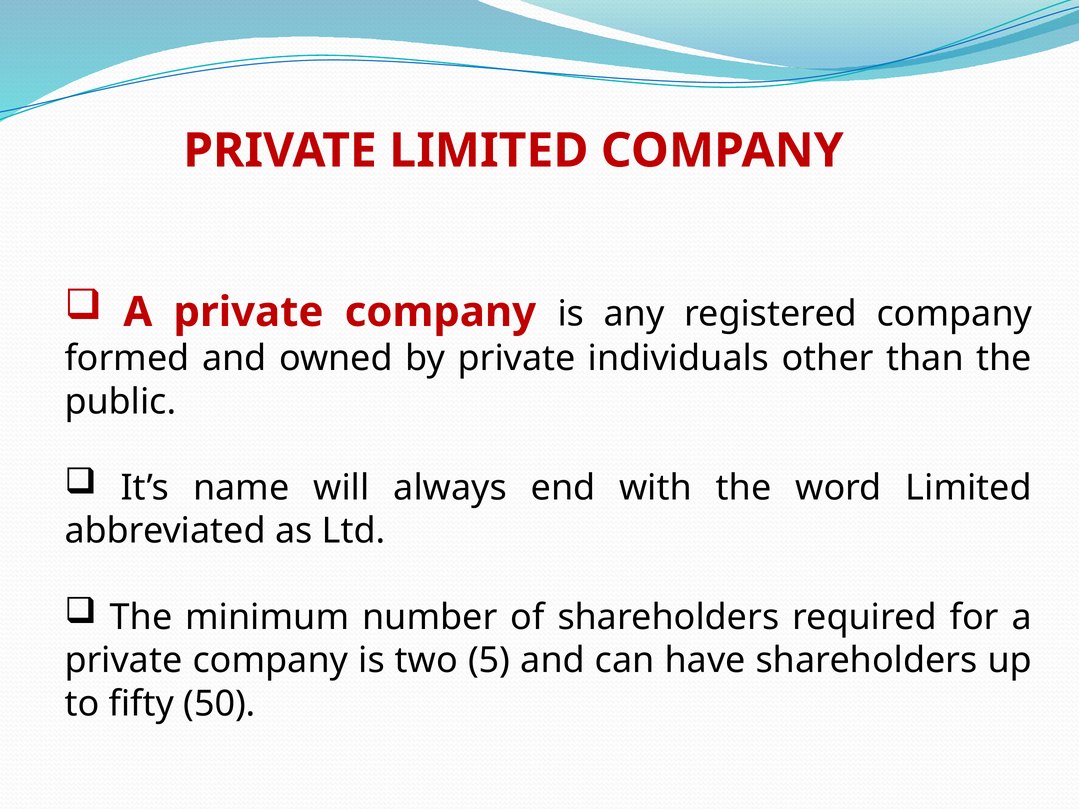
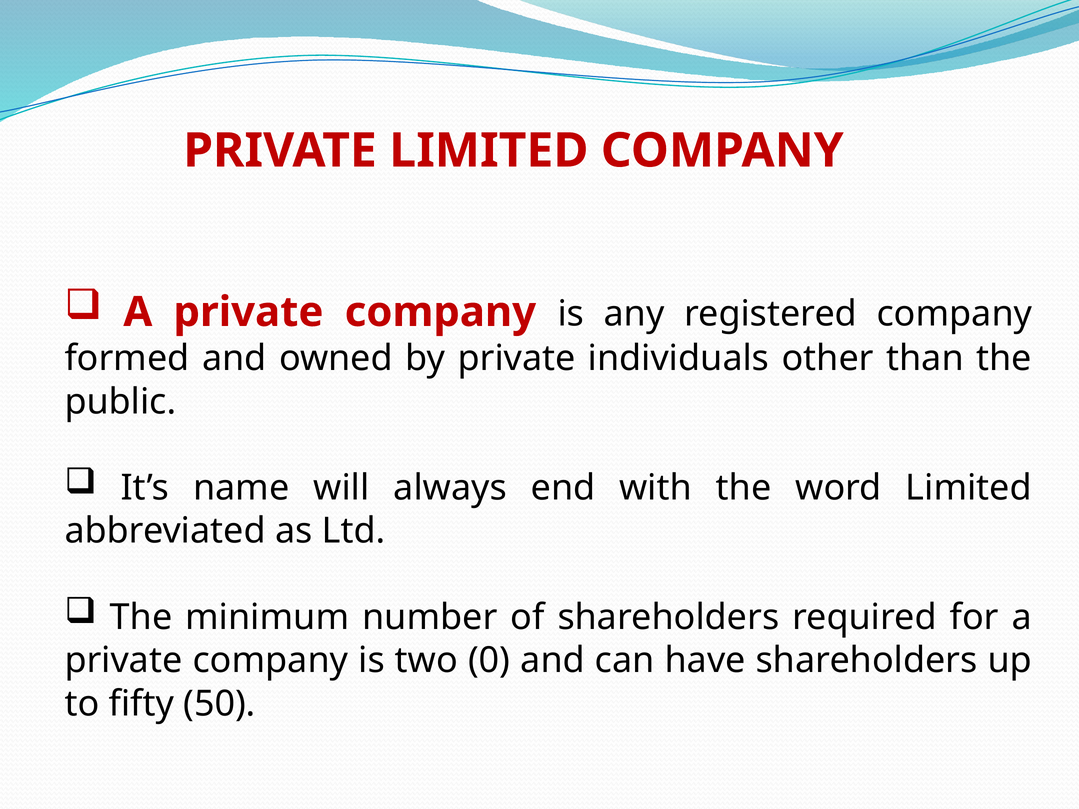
5: 5 -> 0
